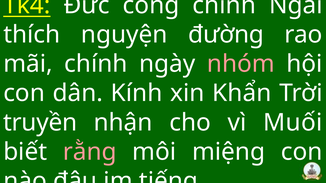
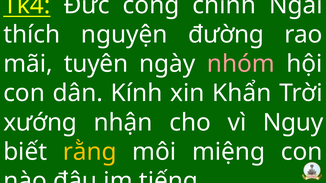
mãi chính: chính -> tuyên
truyền: truyền -> xướng
Muối: Muối -> Nguy
rằng colour: pink -> yellow
